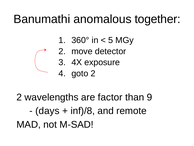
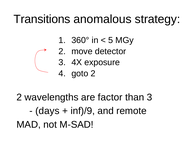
Banumathi: Banumathi -> Transitions
together: together -> strategy
than 9: 9 -> 3
inf)/8: inf)/8 -> inf)/9
